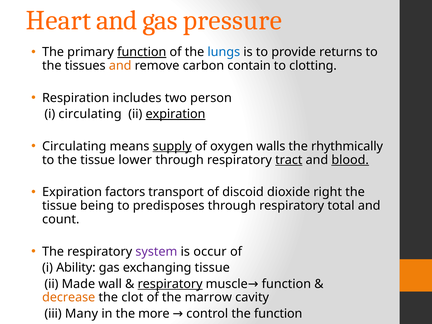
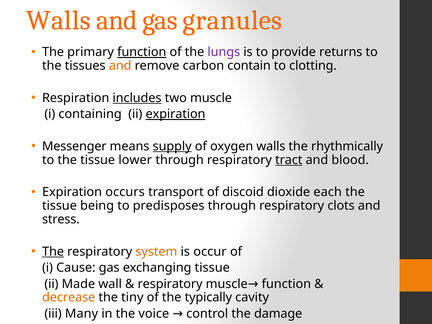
Heart at (58, 21): Heart -> Walls
pressure: pressure -> granules
lungs colour: blue -> purple
includes underline: none -> present
two person: person -> muscle
i circulating: circulating -> containing
Circulating at (74, 146): Circulating -> Messenger
blood underline: present -> none
factors: factors -> occurs
right: right -> each
total: total -> clots
count: count -> stress
The at (53, 252) underline: none -> present
system colour: purple -> orange
Ability: Ability -> Cause
respiratory at (170, 284) underline: present -> none
clot: clot -> tiny
marrow: marrow -> typically
more: more -> voice
the function: function -> damage
